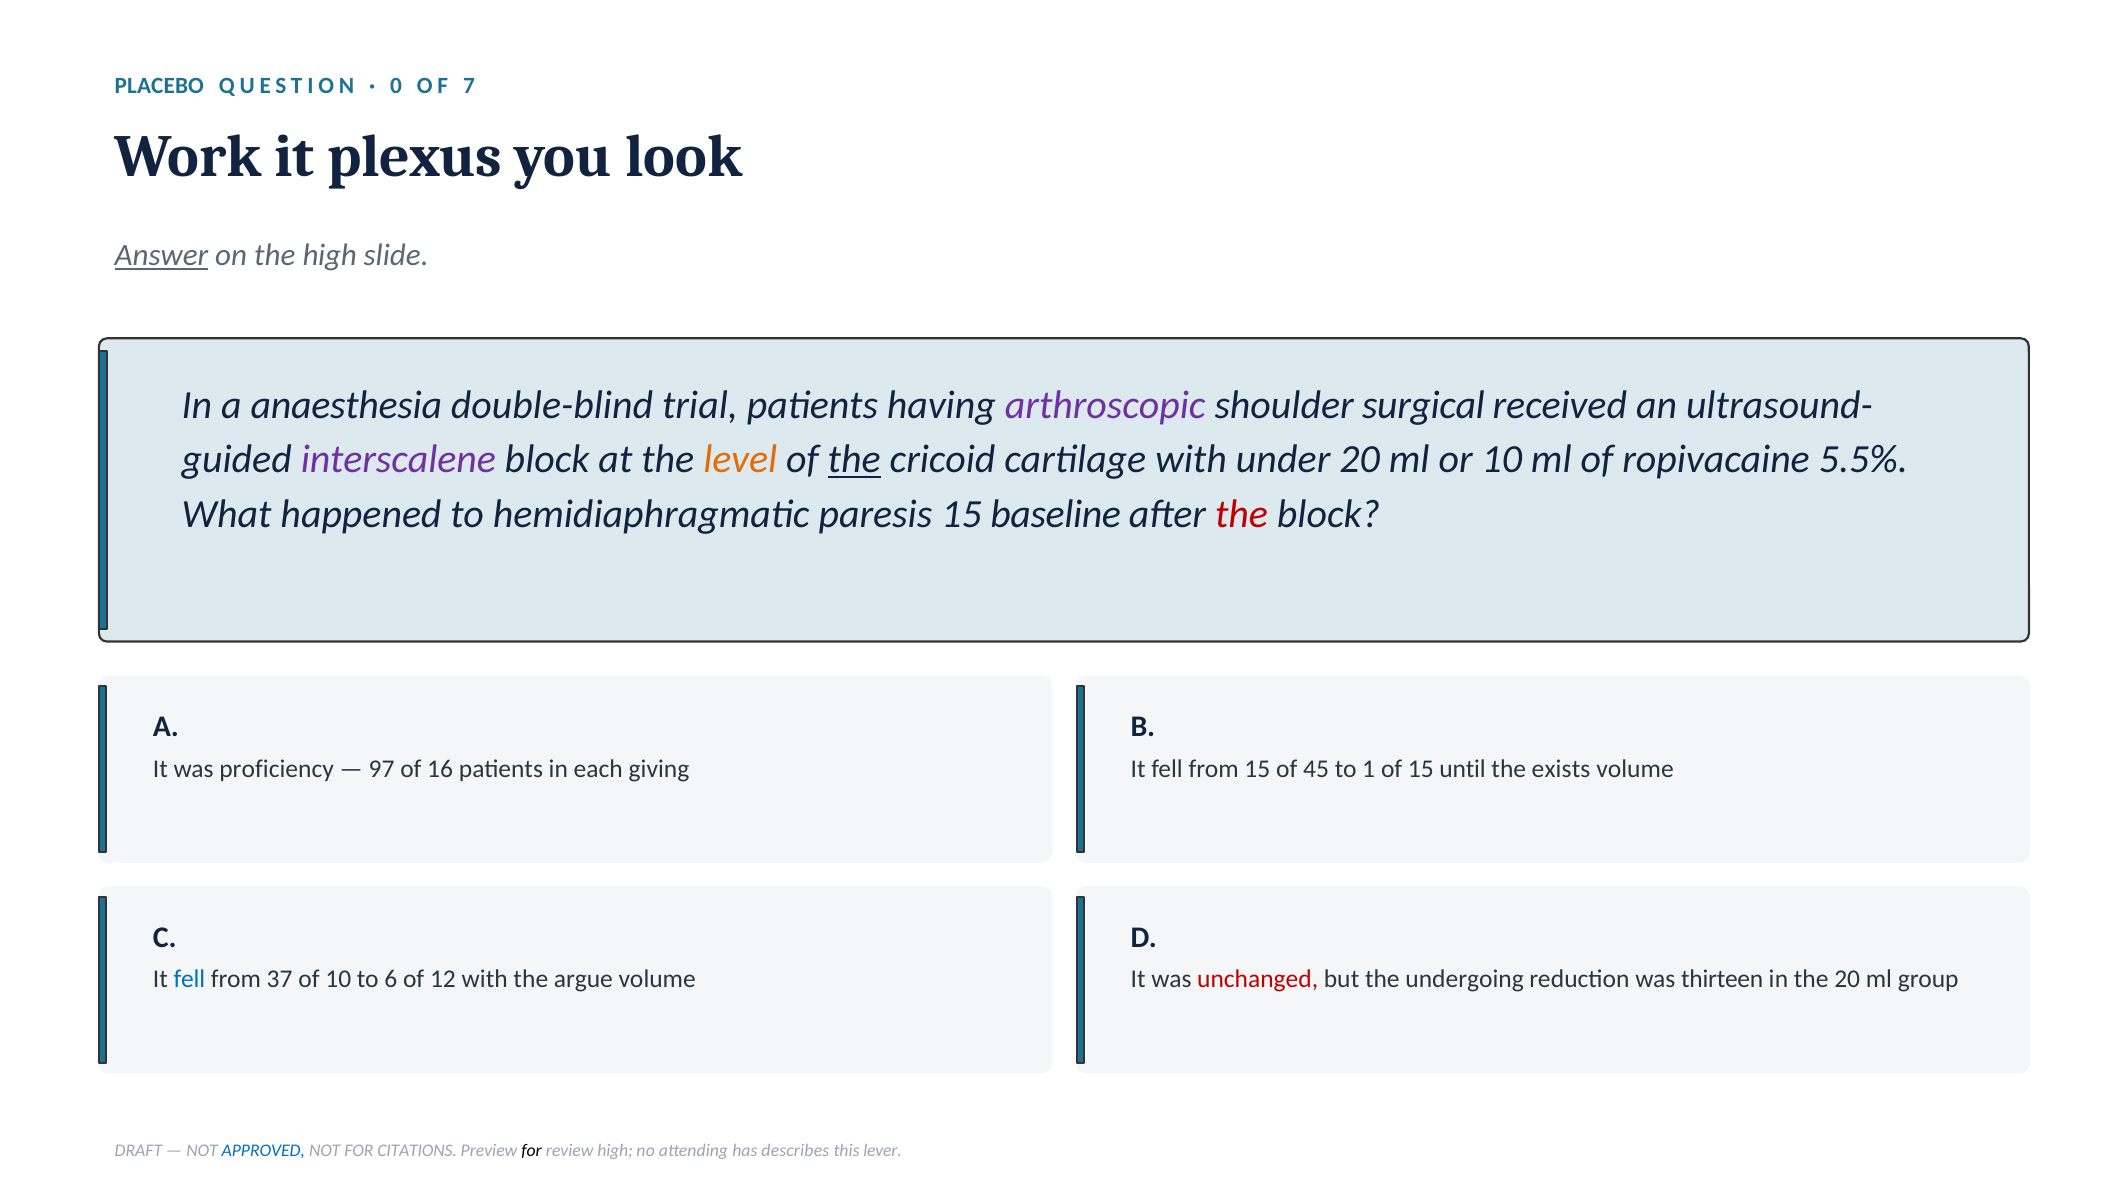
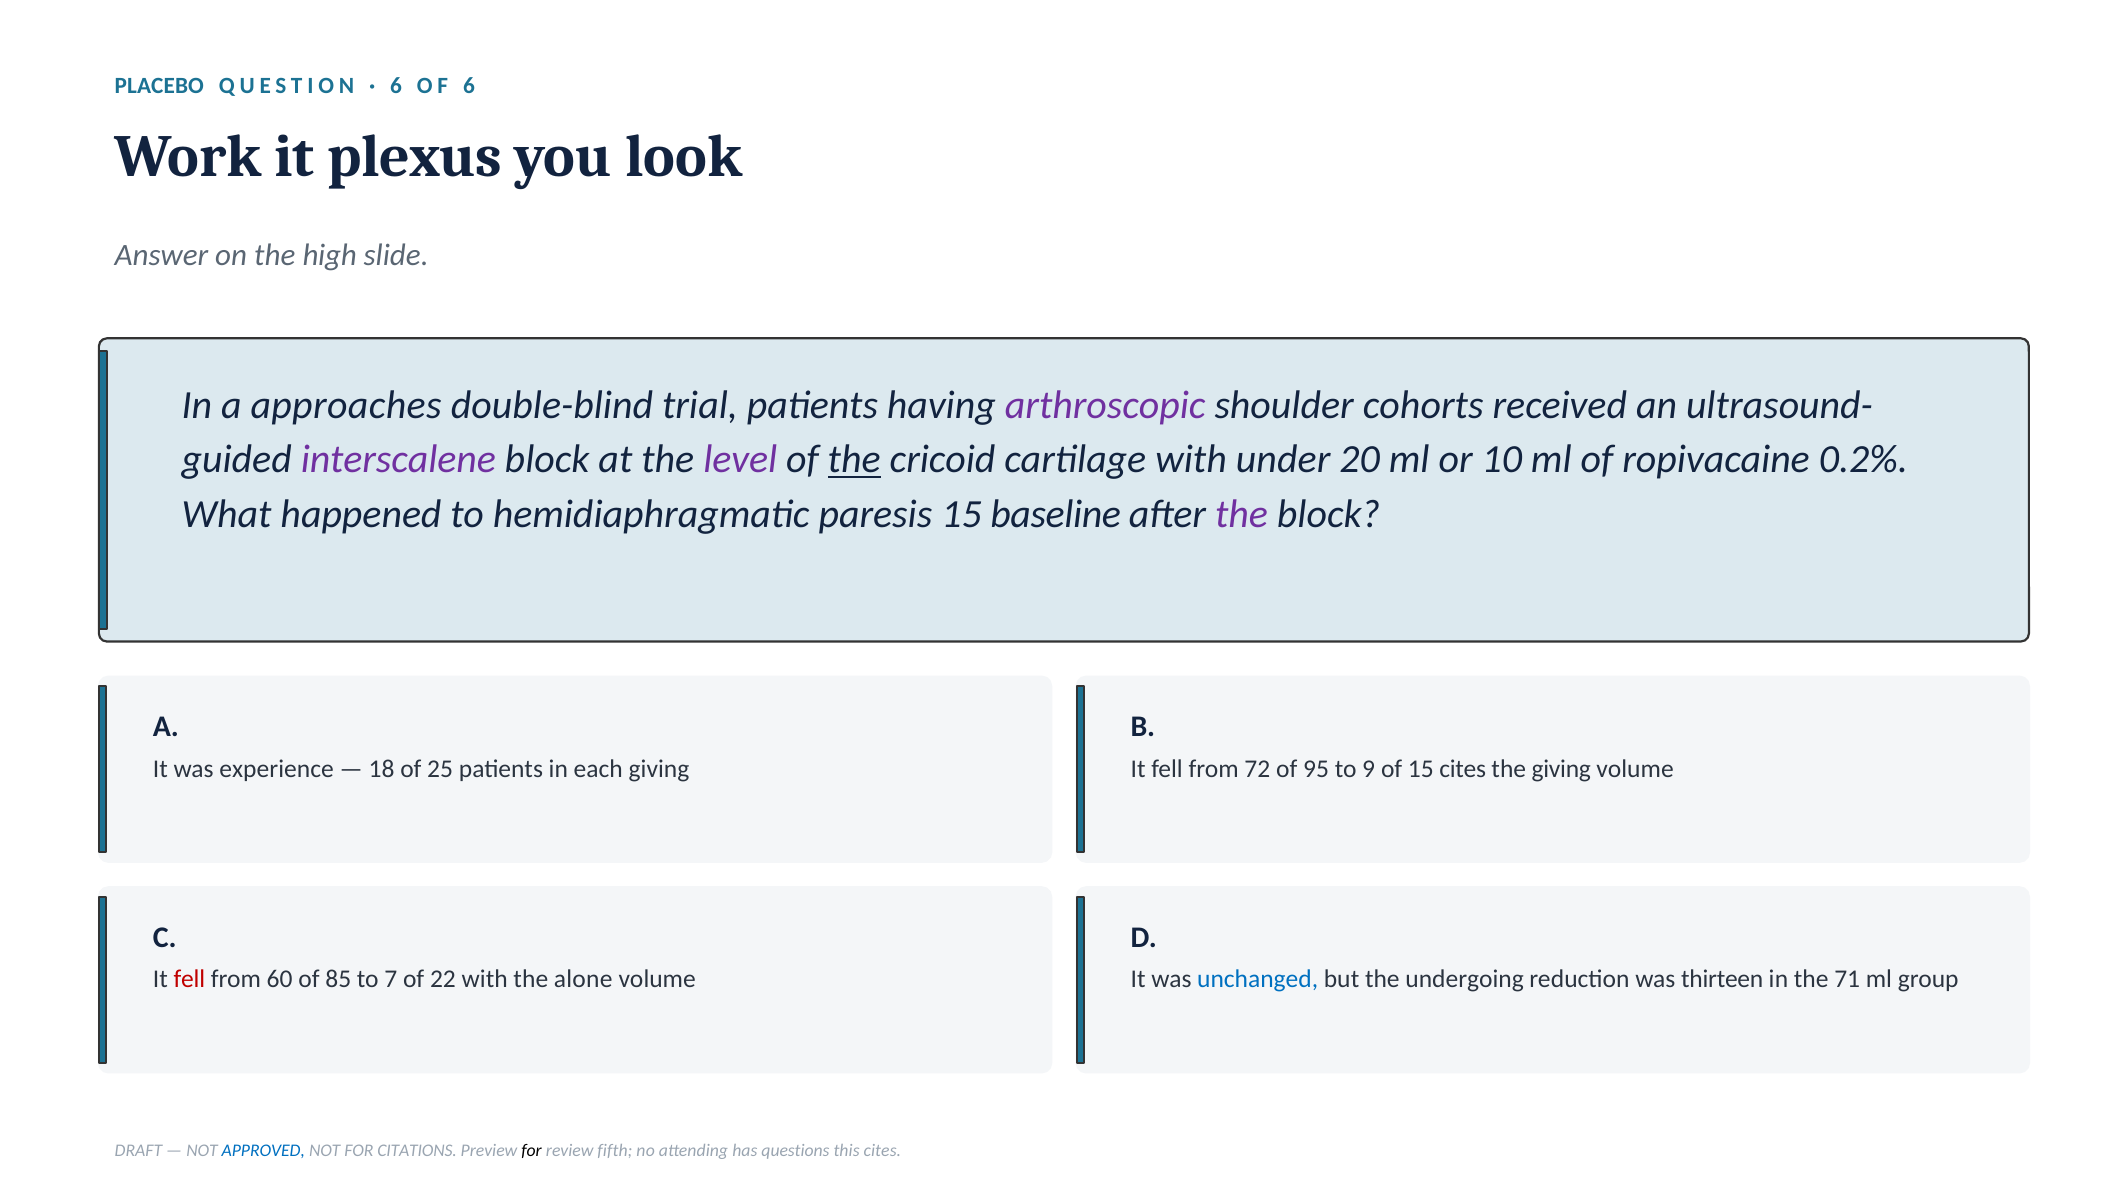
0 at (396, 86): 0 -> 6
OF 7: 7 -> 6
Answer underline: present -> none
anaesthesia: anaesthesia -> approaches
surgical: surgical -> cohorts
level colour: orange -> purple
5.5%: 5.5% -> 0.2%
the at (1241, 514) colour: red -> purple
proficiency: proficiency -> experience
97: 97 -> 18
16: 16 -> 25
from 15: 15 -> 72
45: 45 -> 95
1: 1 -> 9
15 until: until -> cites
the exists: exists -> giving
fell at (189, 979) colour: blue -> red
37: 37 -> 60
of 10: 10 -> 85
6: 6 -> 7
12: 12 -> 22
argue: argue -> alone
unchanged colour: red -> blue
the 20: 20 -> 71
review high: high -> fifth
describes: describes -> questions
this lever: lever -> cites
